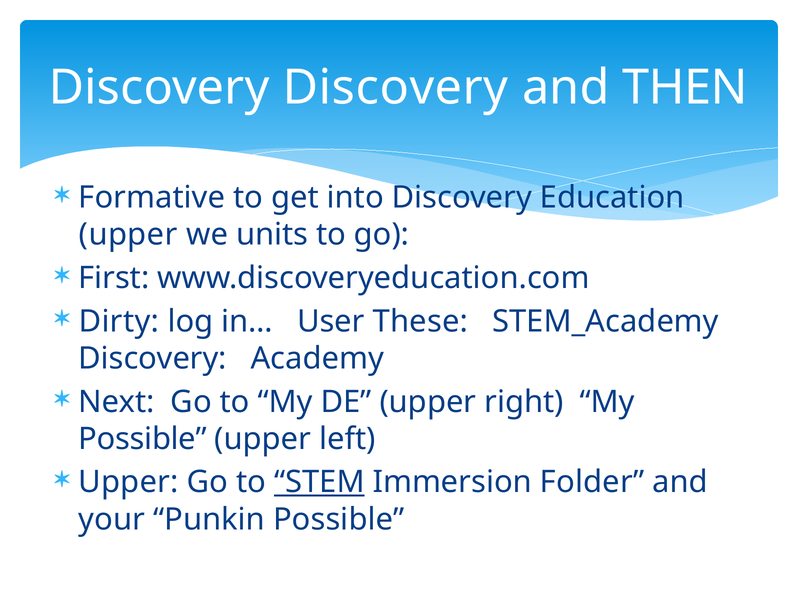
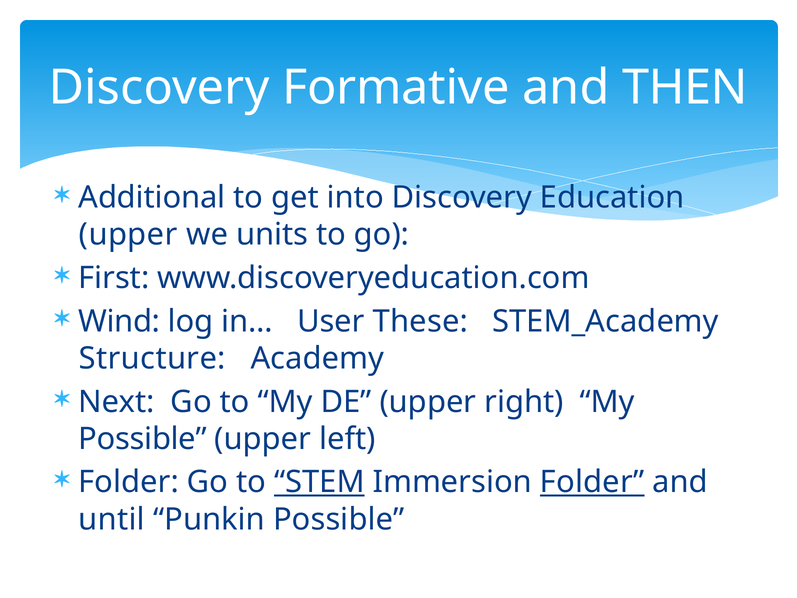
Discovery Discovery: Discovery -> Formative
Formative: Formative -> Additional
Dirty: Dirty -> Wind
Discovery at (153, 358): Discovery -> Structure
Upper at (129, 482): Upper -> Folder
Folder at (592, 482) underline: none -> present
your: your -> until
